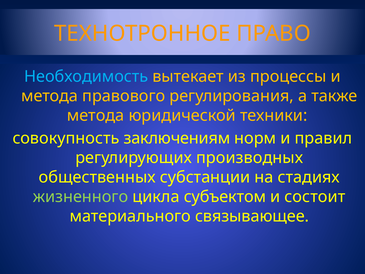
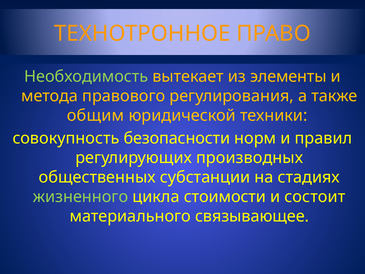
Необходимость colour: light blue -> light green
процессы: процессы -> элементы
метода at (96, 116): метода -> общим
заключениям: заключениям -> безопасности
субъектом: субъектом -> стоимости
